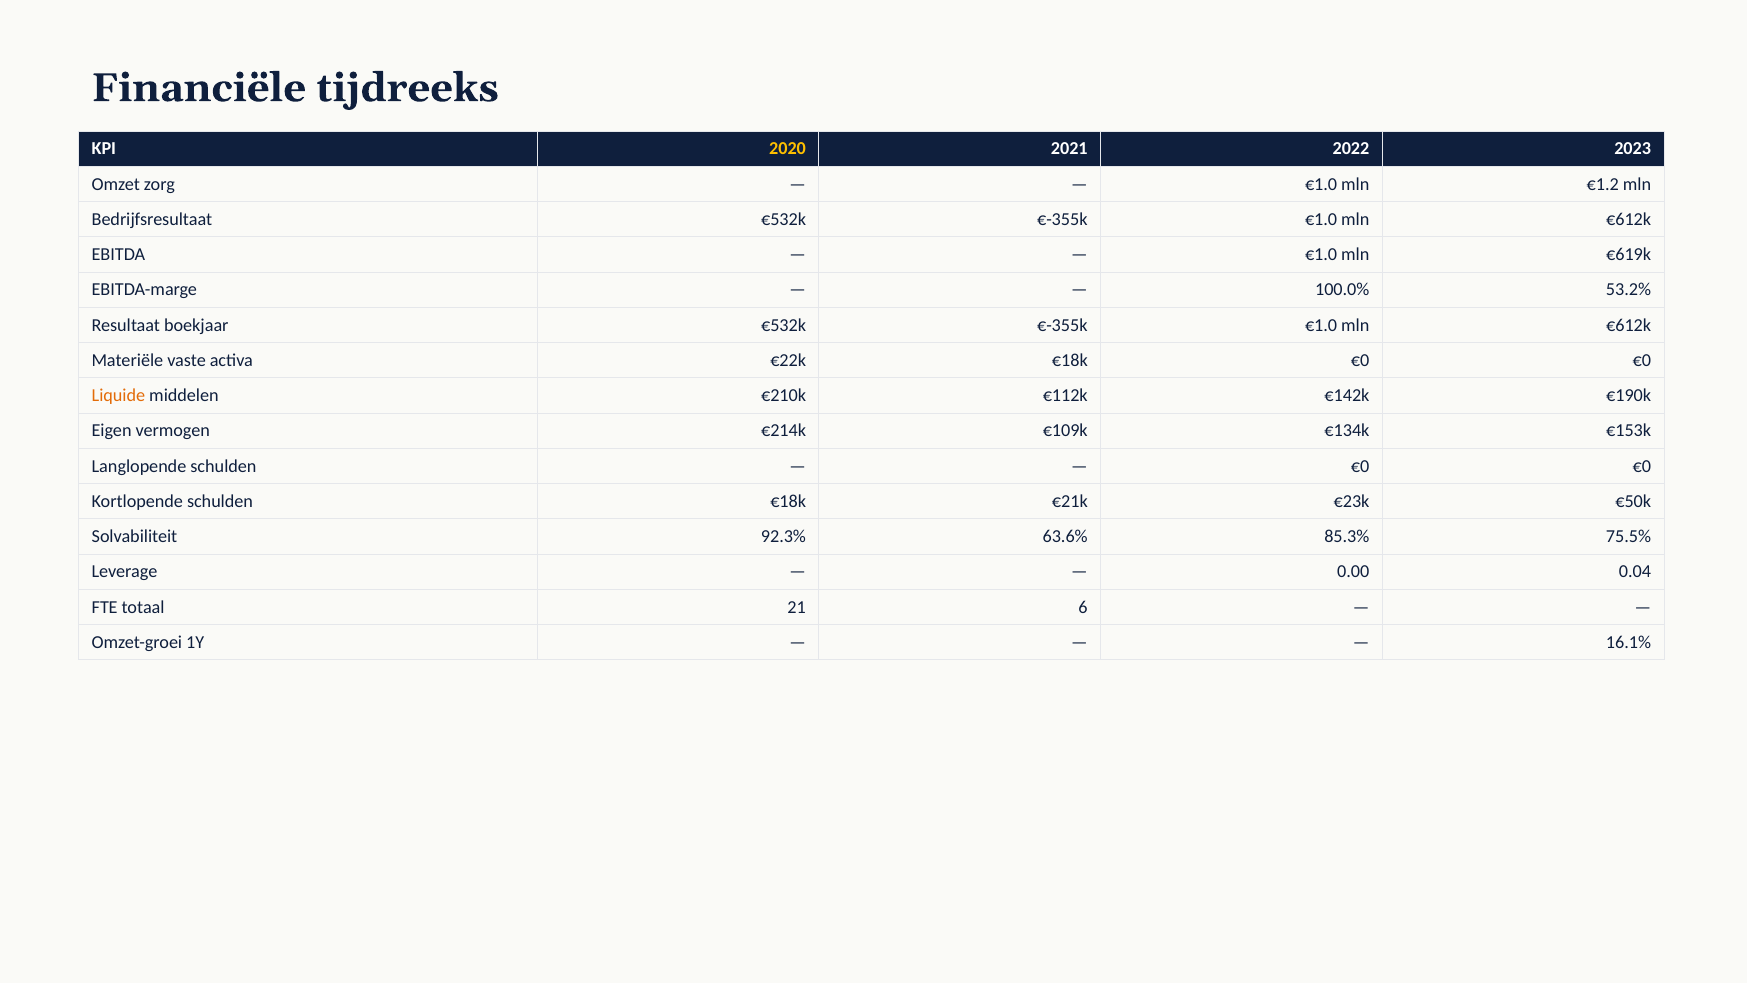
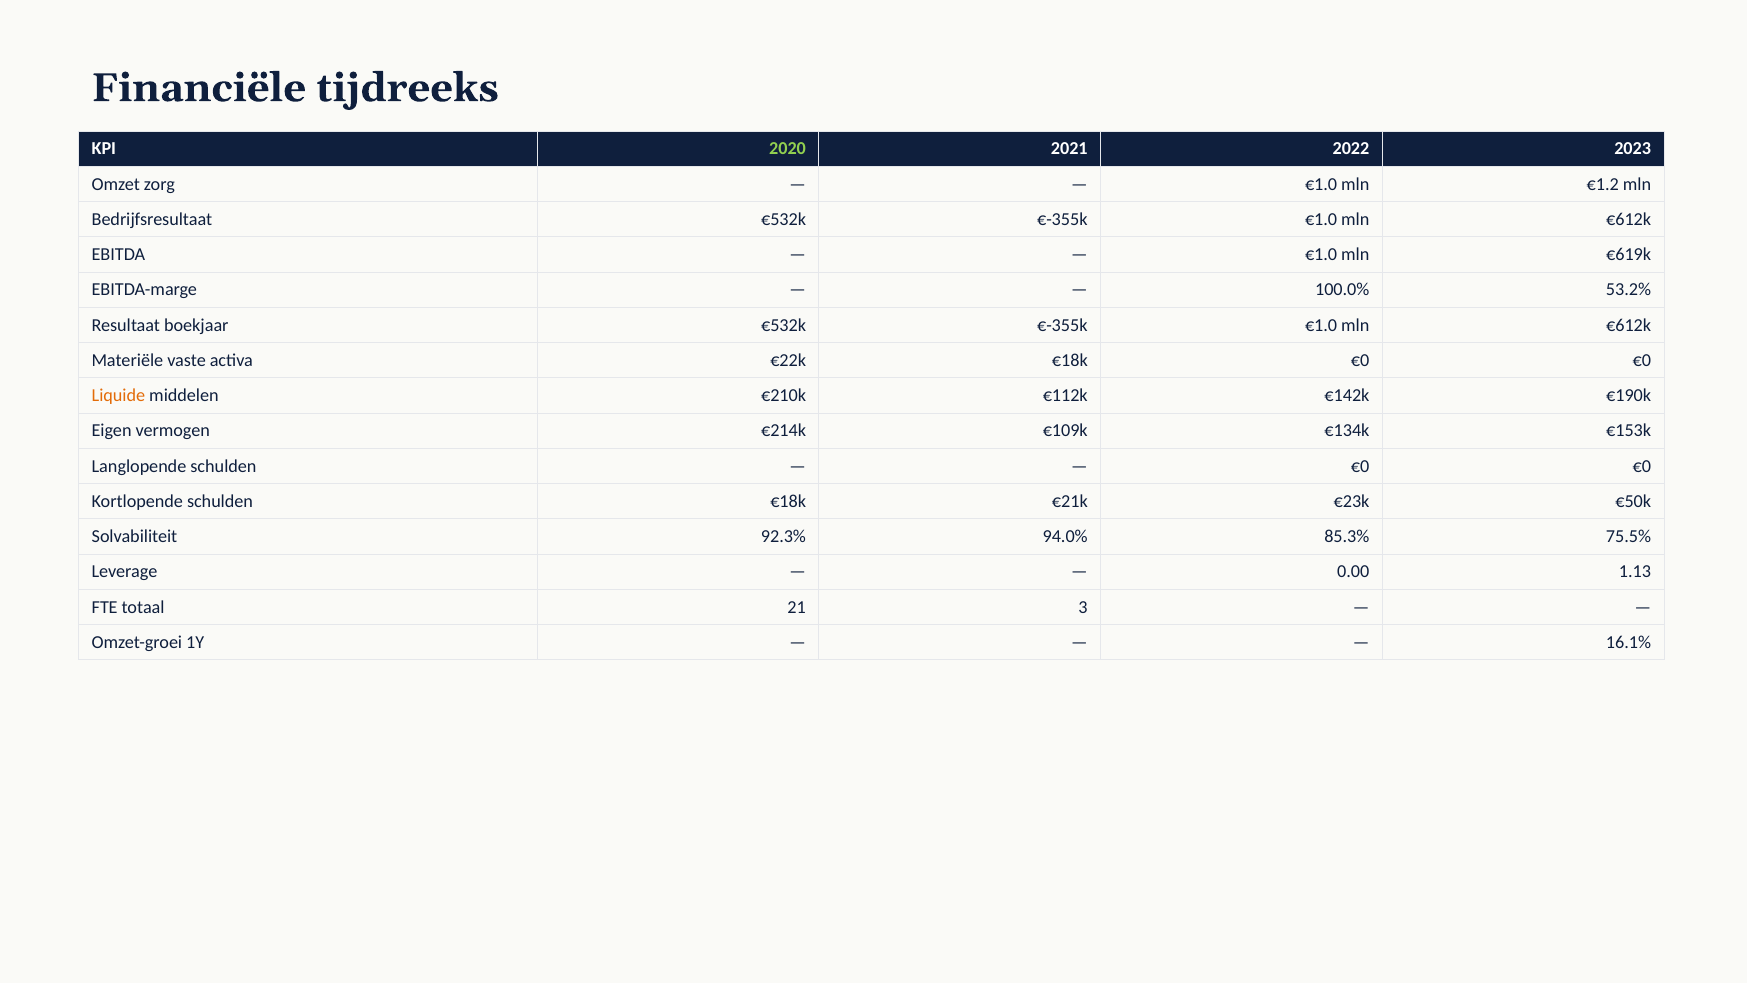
2020 colour: yellow -> light green
63.6%: 63.6% -> 94.0%
0.04: 0.04 -> 1.13
6: 6 -> 3
